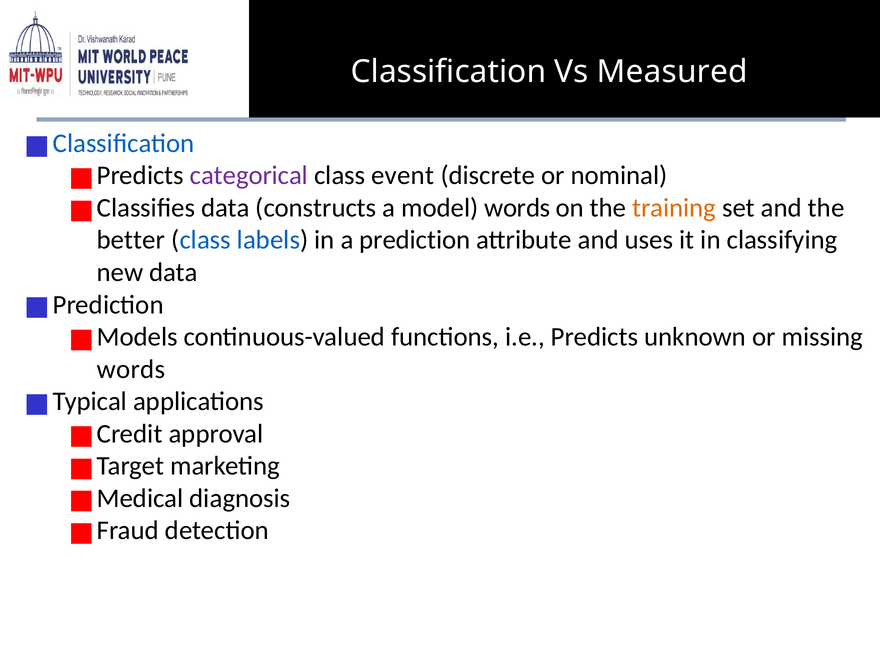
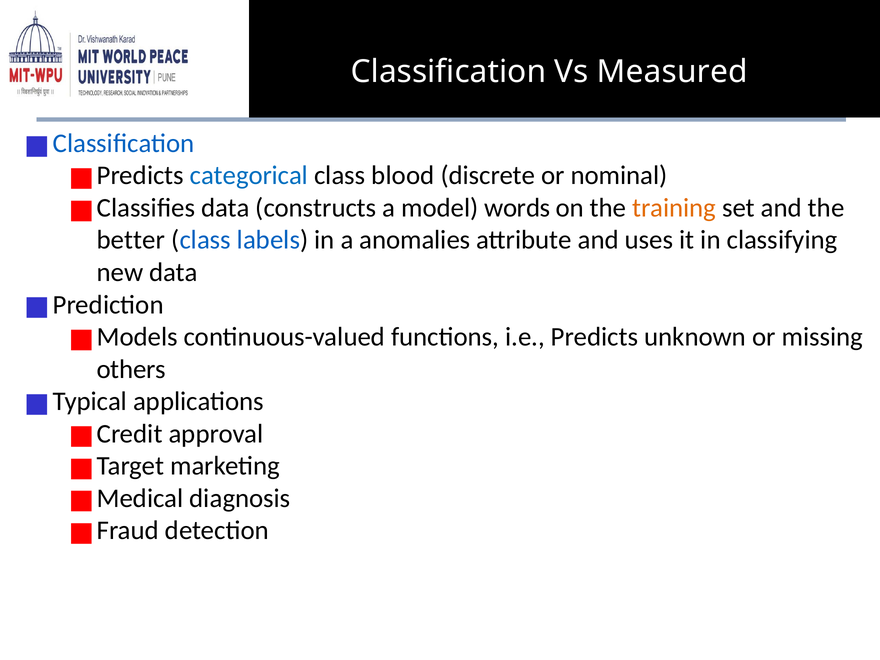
categorical colour: purple -> blue
event: event -> blood
prediction: prediction -> anomalies
words at (131, 369): words -> others
